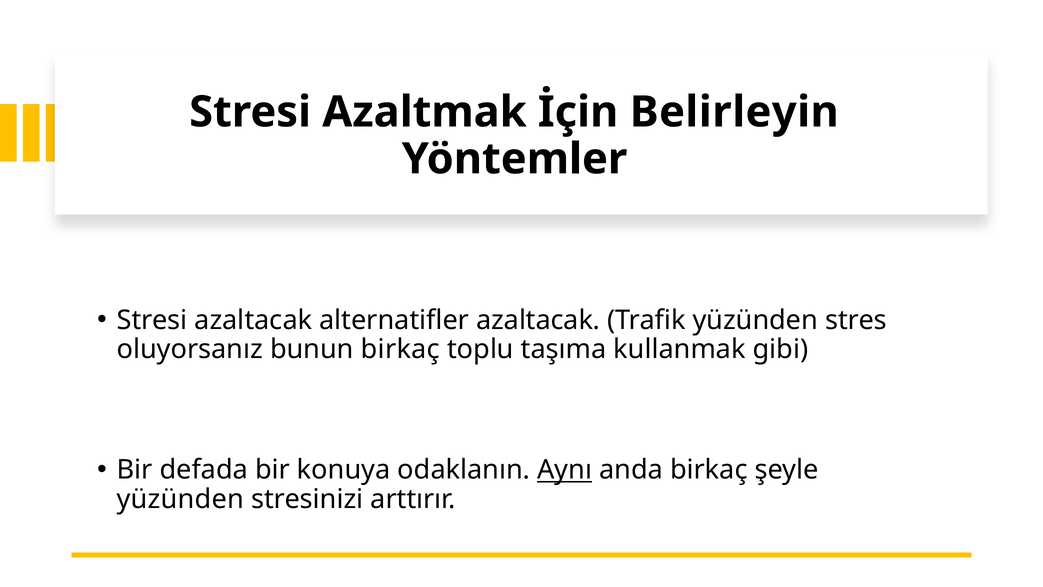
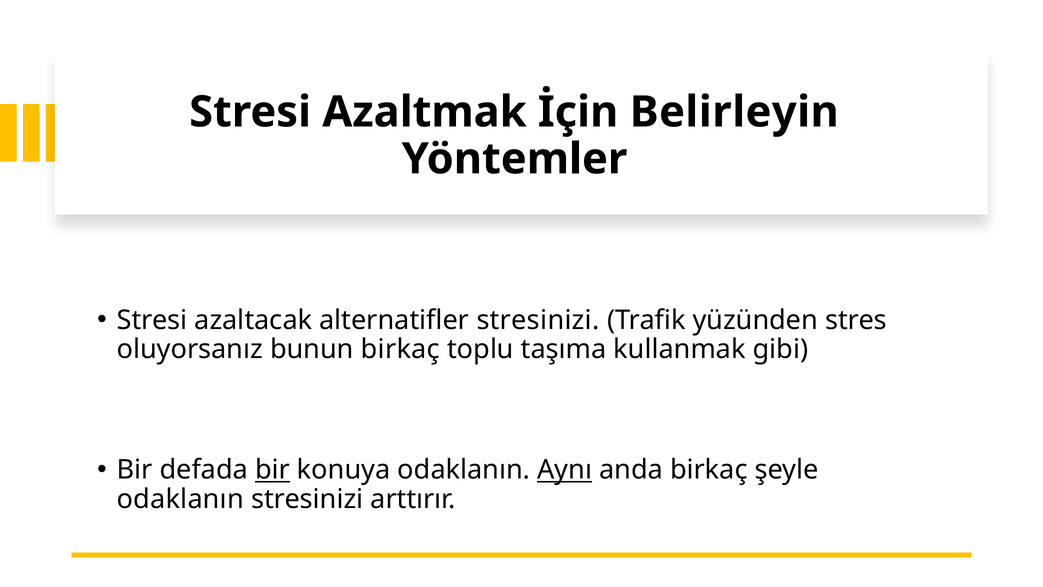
alternatifler azaltacak: azaltacak -> stresinizi
bir at (273, 470) underline: none -> present
yüzünden at (180, 499): yüzünden -> odaklanın
